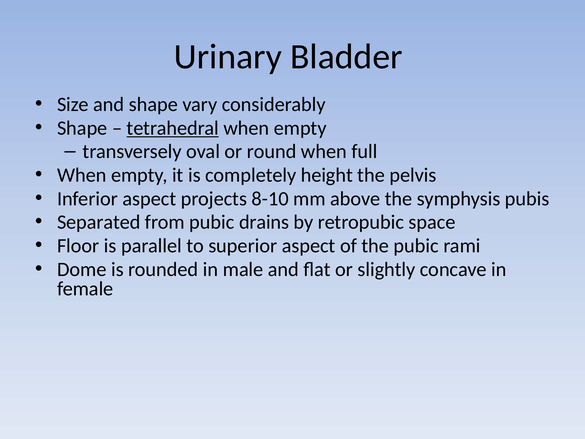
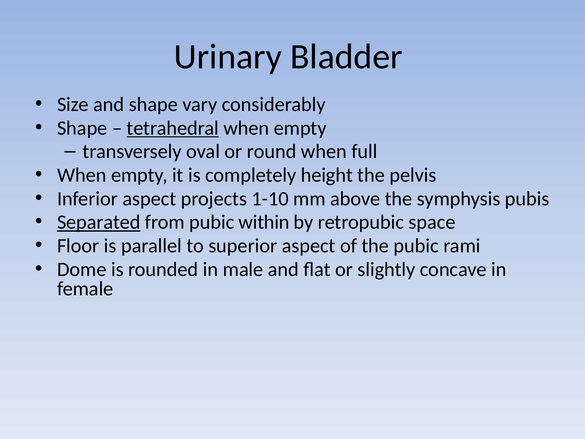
8-10: 8-10 -> 1-10
Separated underline: none -> present
drains: drains -> within
